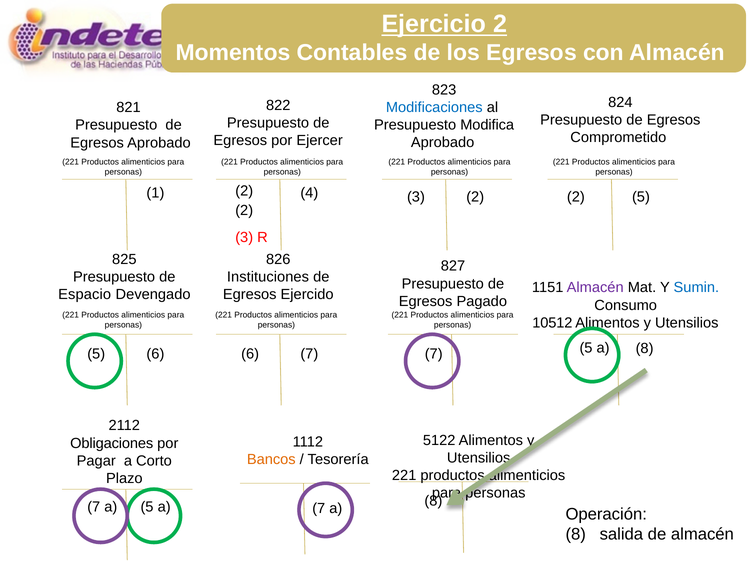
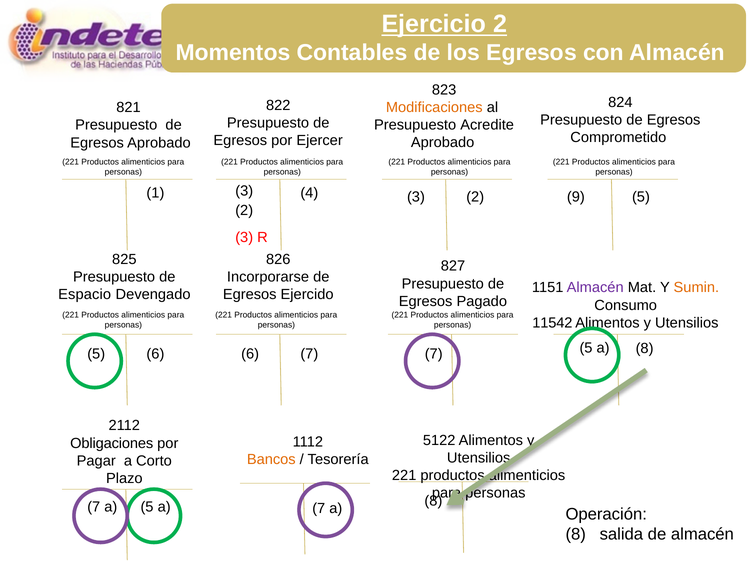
Modificaciones colour: blue -> orange
Modifica: Modifica -> Acredite
1 2: 2 -> 3
3 2: 2 -> 9
Instituciones: Instituciones -> Incorporarse
Sumin colour: blue -> orange
10512: 10512 -> 11542
